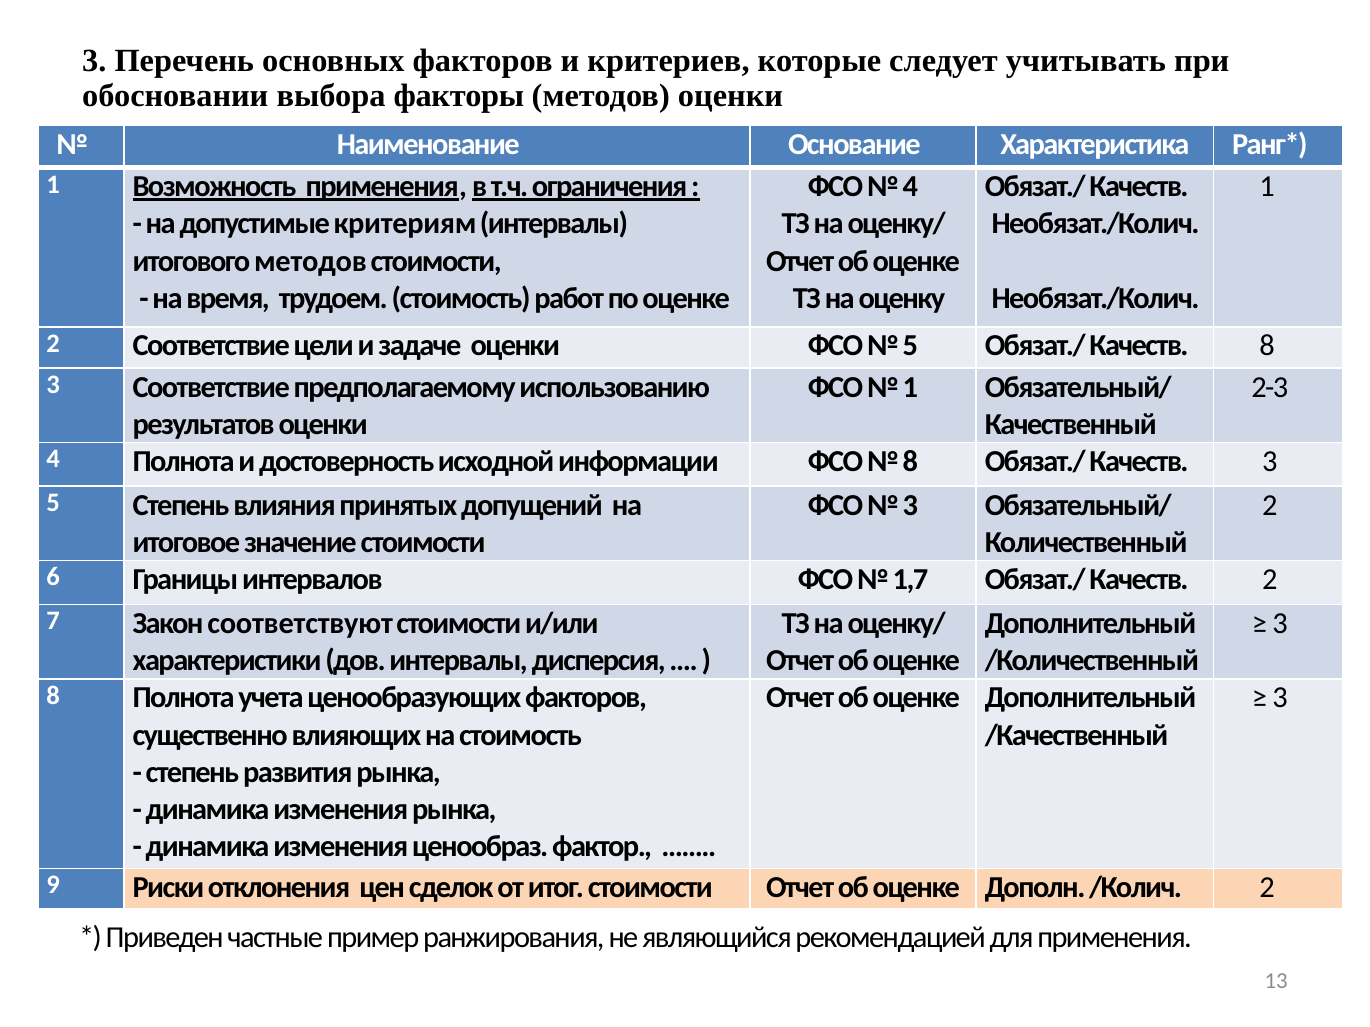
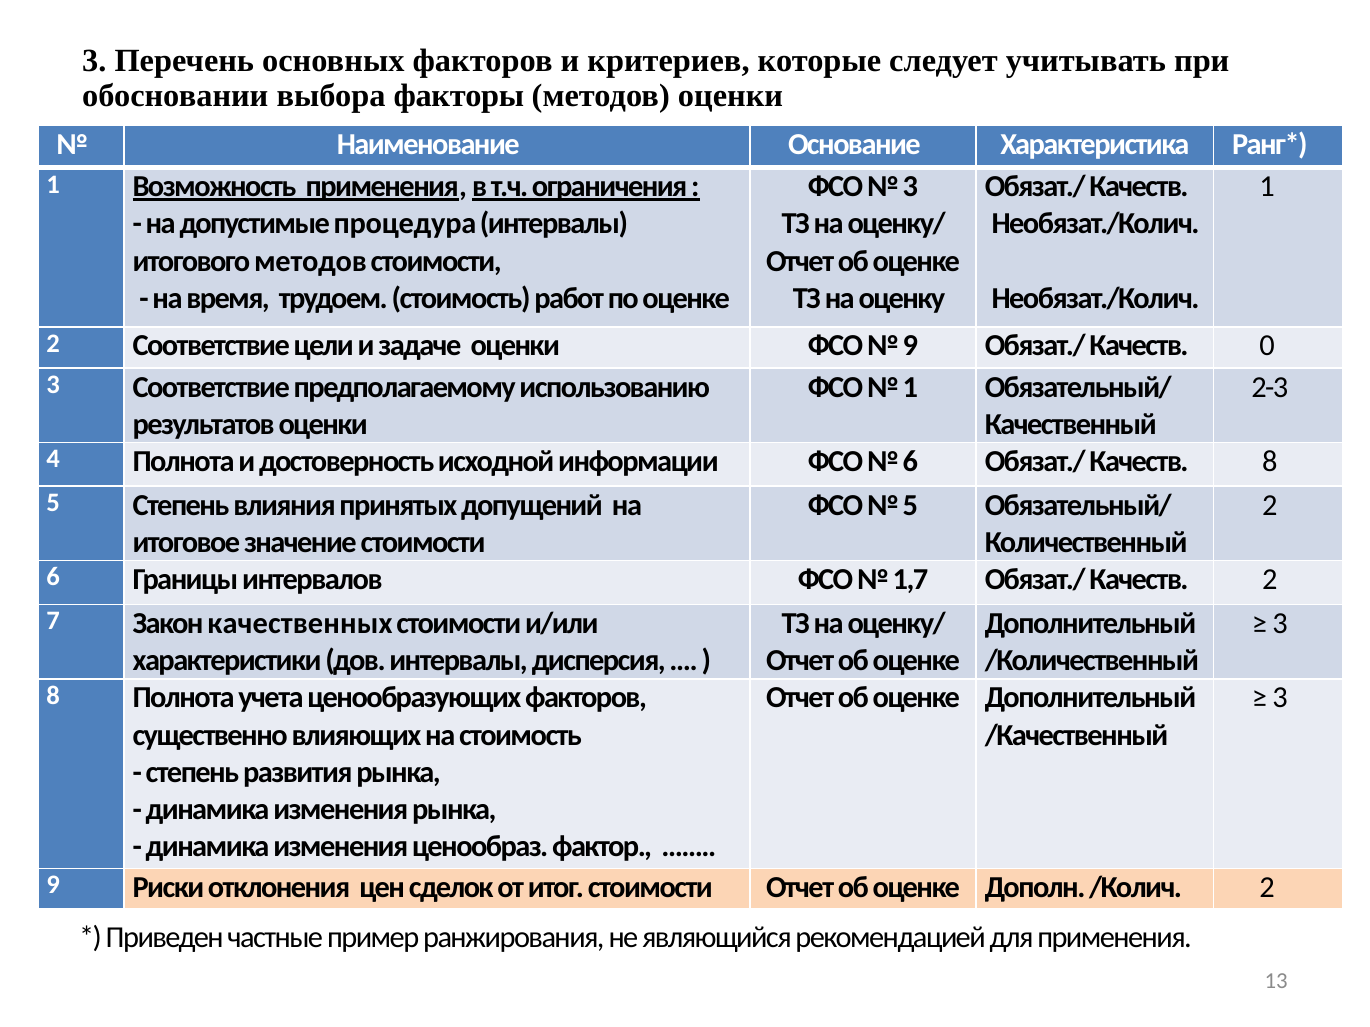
4 at (910, 187): 4 -> 3
критериям: критериям -> процедура
5 at (910, 346): 5 -> 9
Качеств 8: 8 -> 0
8 at (910, 462): 8 -> 6
Качеств 3: 3 -> 8
3 at (910, 505): 3 -> 5
соответствуют: соответствуют -> качественных
